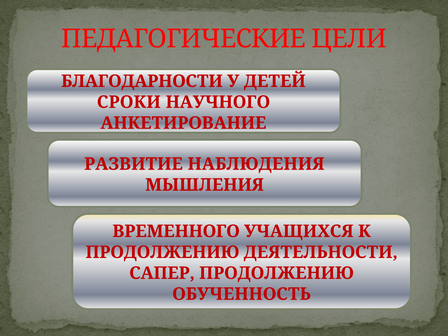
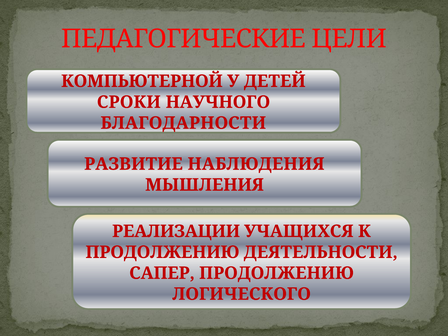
БЛАГОДАРНОСТИ: БЛАГОДАРНОСТИ -> КОМПЬЮТЕРНОЙ
АНКЕТИРОВАНИЕ: АНКЕТИРОВАНИЕ -> БЛАГОДАРНОСТИ
ВРЕМЕННОГО: ВРЕМЕННОГО -> РЕАЛИЗАЦИИ
ОБУЧЕННОСТЬ: ОБУЧЕННОСТЬ -> ЛОГИЧЕСКОГО
